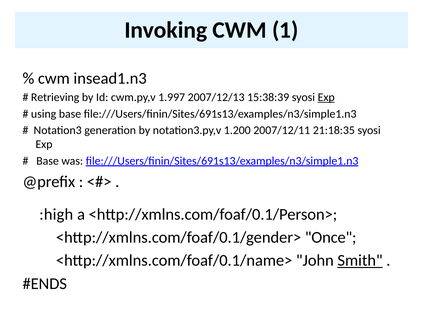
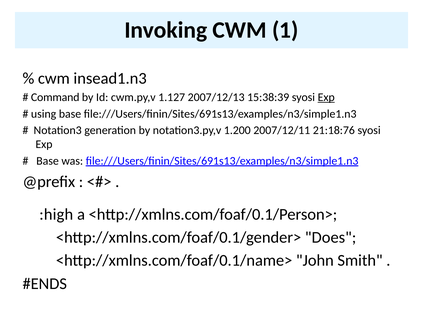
Retrieving: Retrieving -> Command
1.997: 1.997 -> 1.127
21:18:35: 21:18:35 -> 21:18:76
Once: Once -> Does
Smith underline: present -> none
